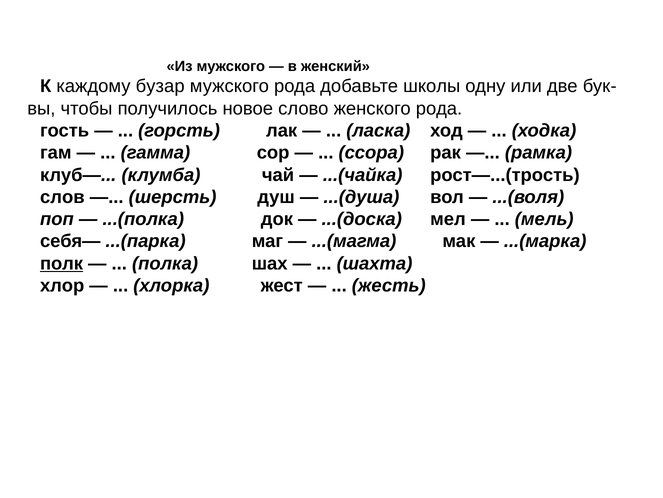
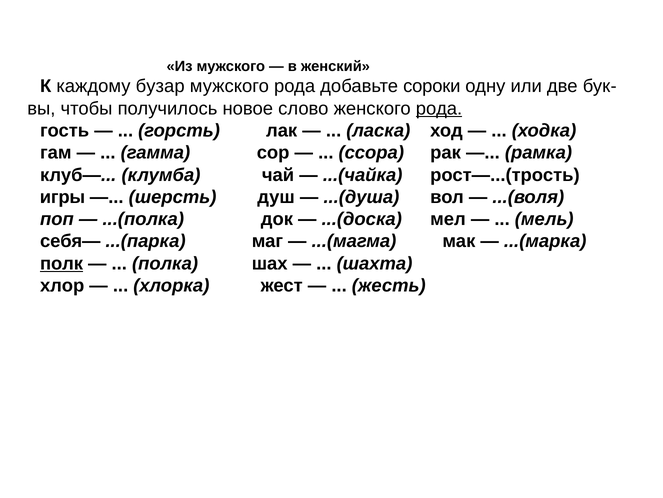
школы: школы -> сороки
рода at (439, 108) underline: none -> present
слов: слов -> игры
